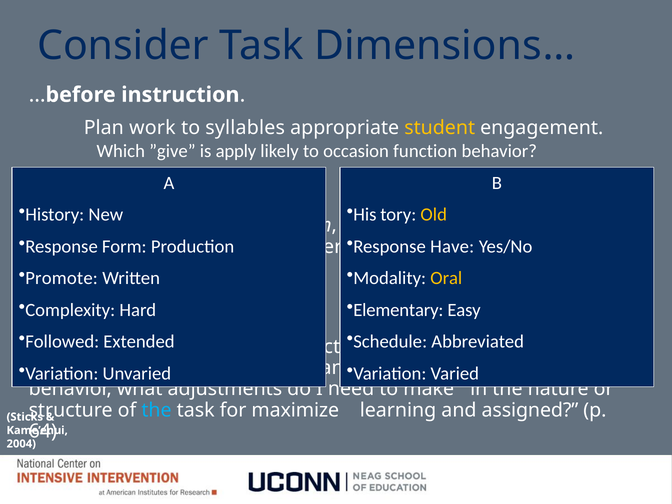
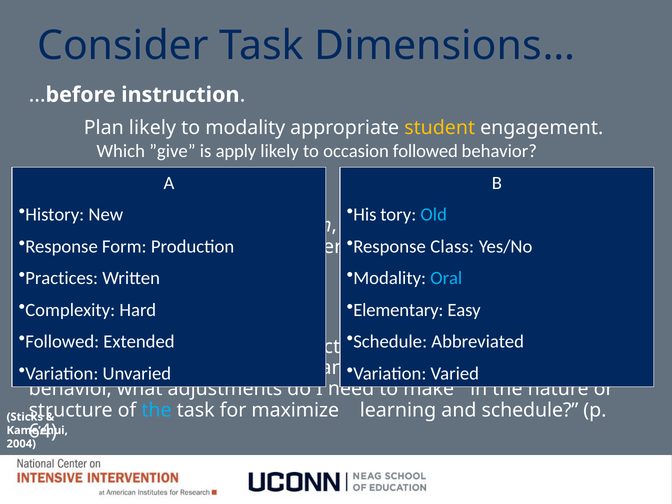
Plan work: work -> likely
to syllables: syllables -> modality
occasion function: function -> followed
Old colour: yellow -> light blue
Have: Have -> Class
Promote: Promote -> Practices
Oral colour: yellow -> light blue
learning and assigned: assigned -> schedule
